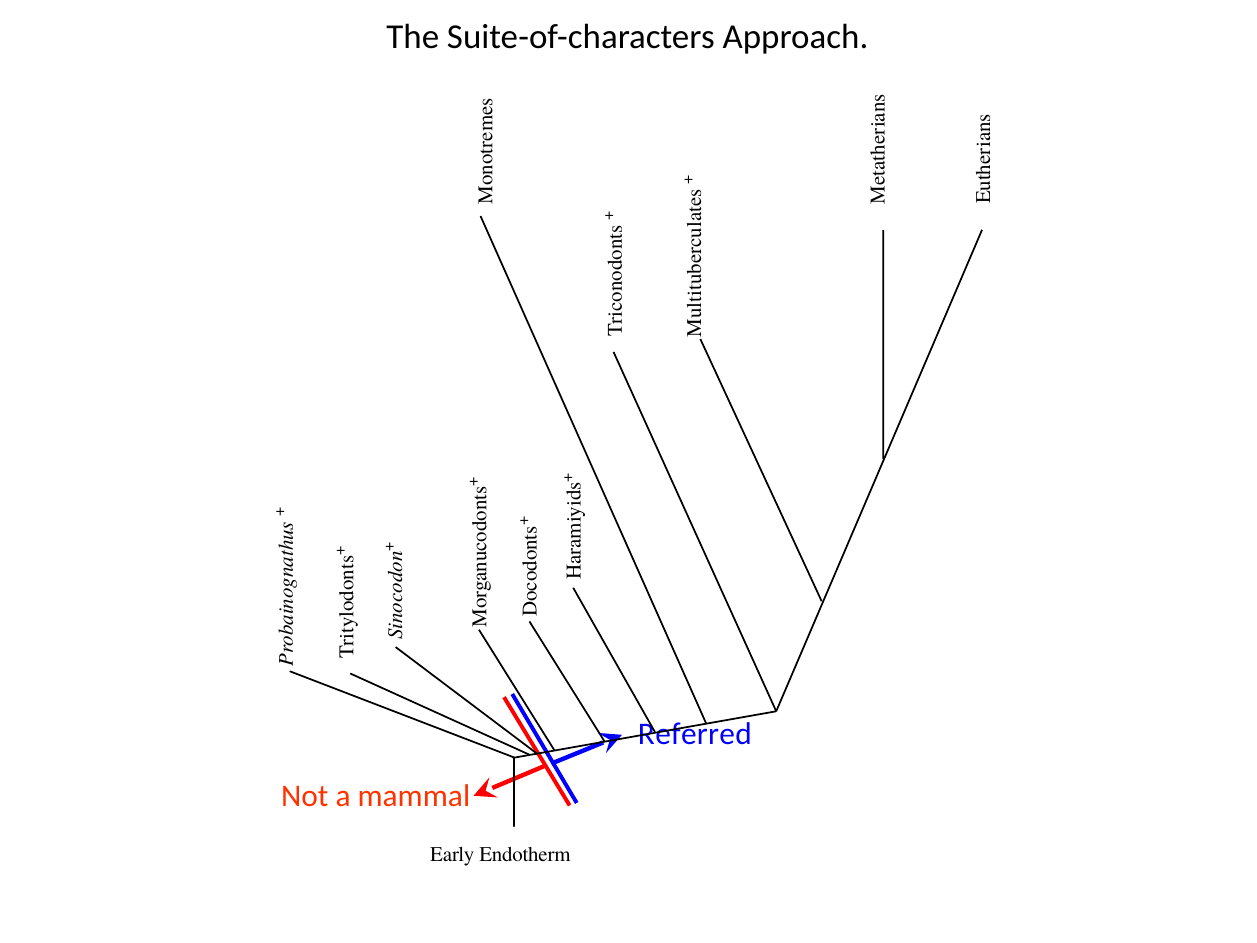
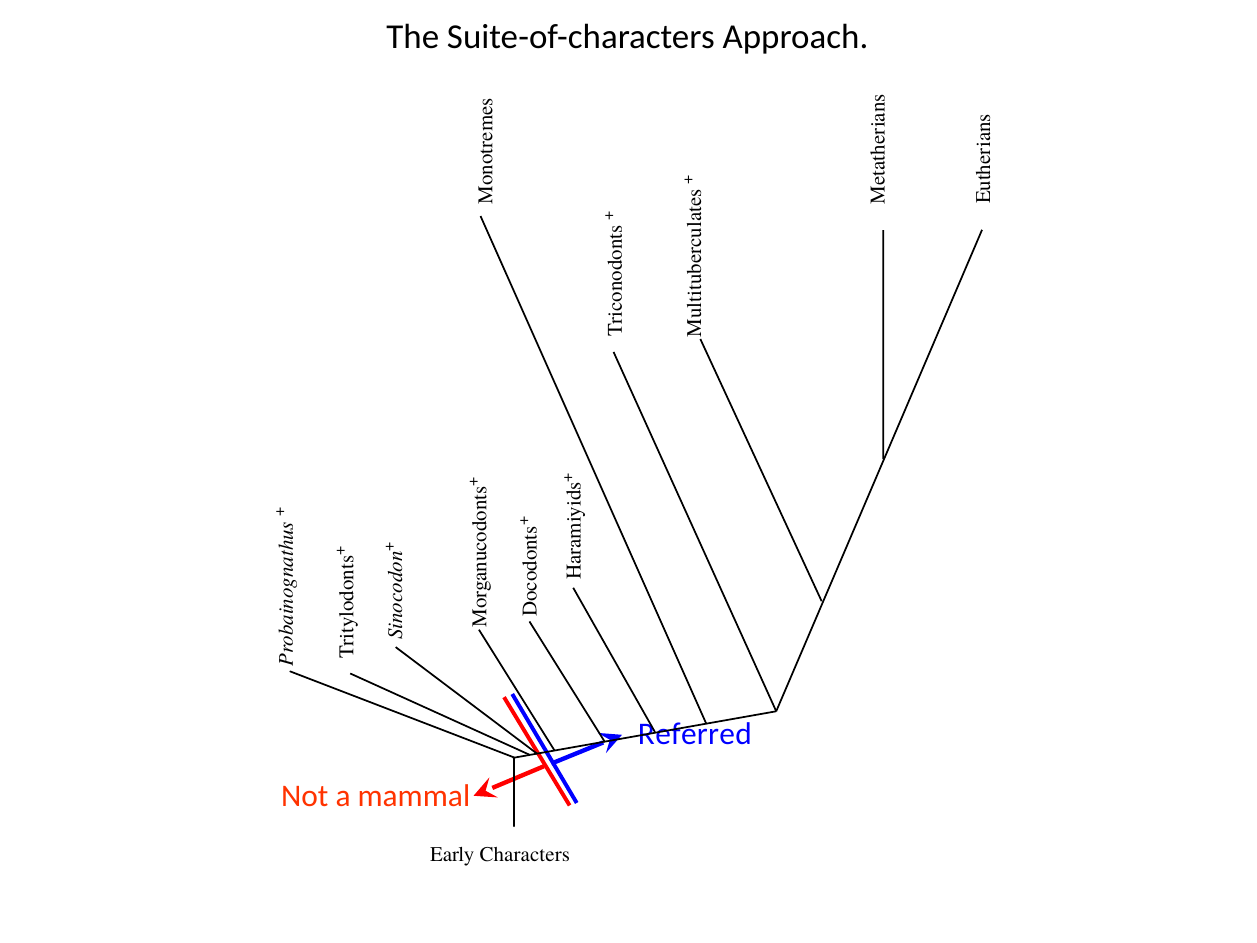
Endotherm: Endotherm -> Characters
